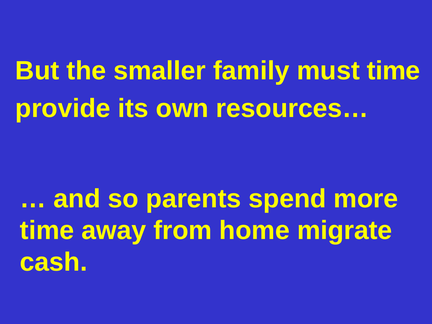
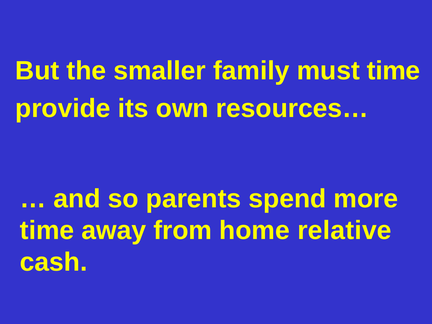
migrate: migrate -> relative
